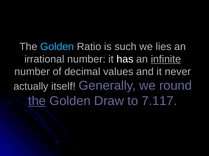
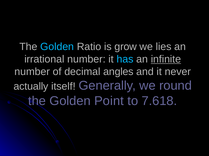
such: such -> grow
has colour: white -> light blue
values: values -> angles
the at (37, 101) underline: present -> none
Draw: Draw -> Point
7.117: 7.117 -> 7.618
